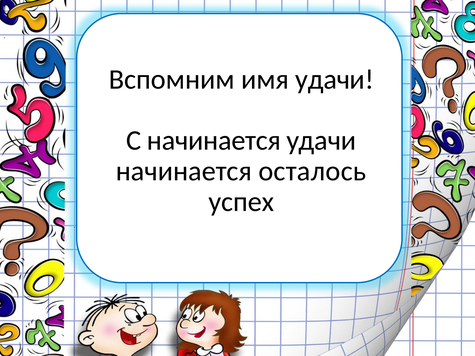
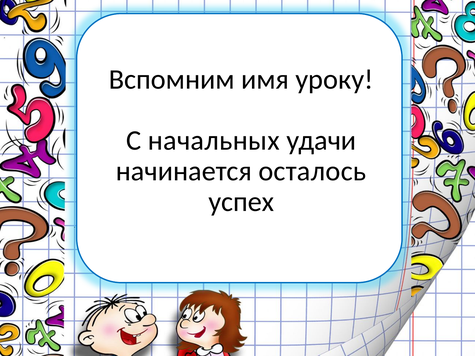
имя удачи: удачи -> уроку
С начинается: начинается -> начальных
